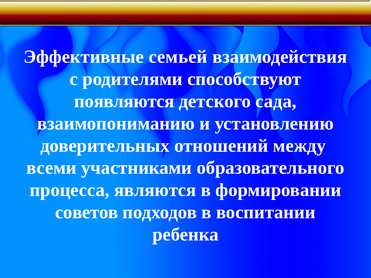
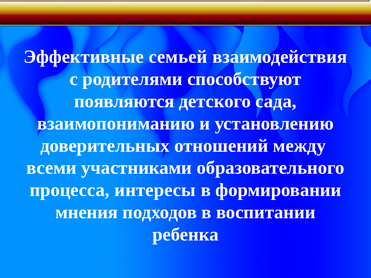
являются: являются -> интересы
советов: советов -> мнения
